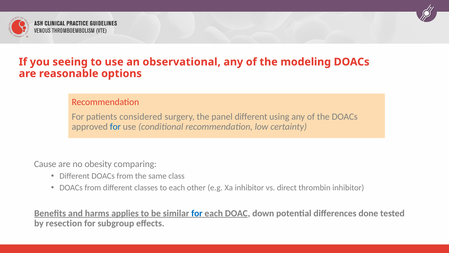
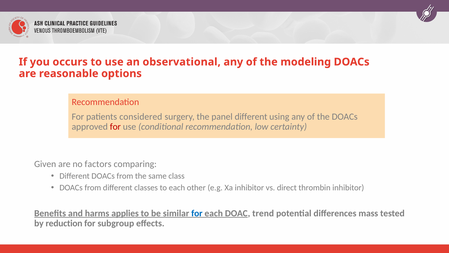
seeing: seeing -> occurs
for at (115, 127) colour: blue -> red
Cause: Cause -> Given
obesity: obesity -> factors
down: down -> trend
done: done -> mass
resection: resection -> reduction
